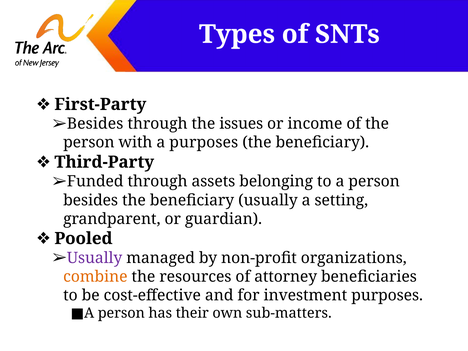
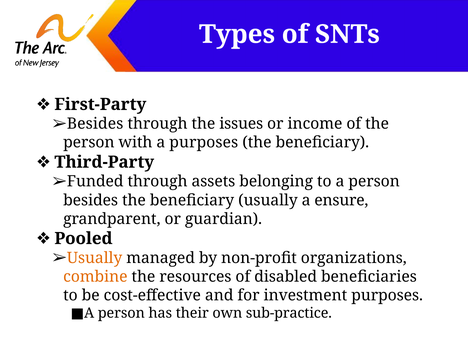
setting: setting -> ensure
Usually at (95, 258) colour: purple -> orange
attorney: attorney -> disabled
sub-matters: sub-matters -> sub-practice
